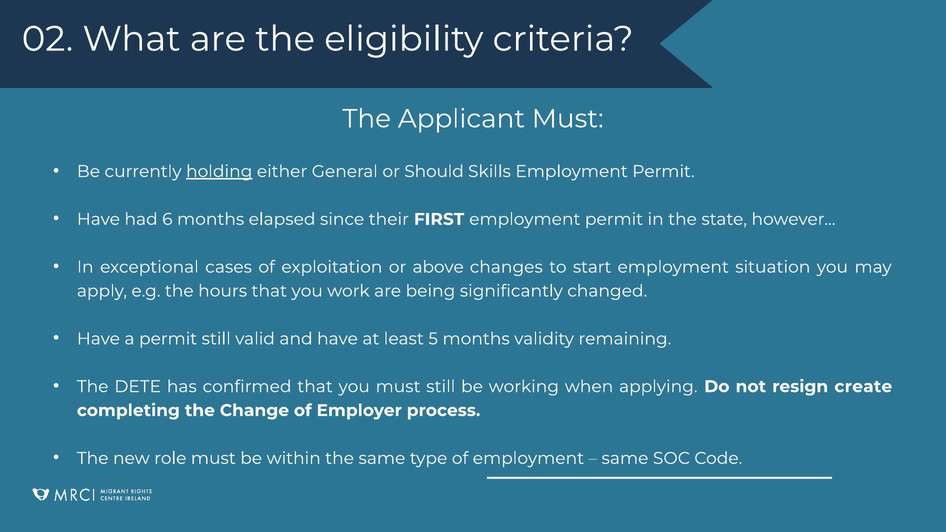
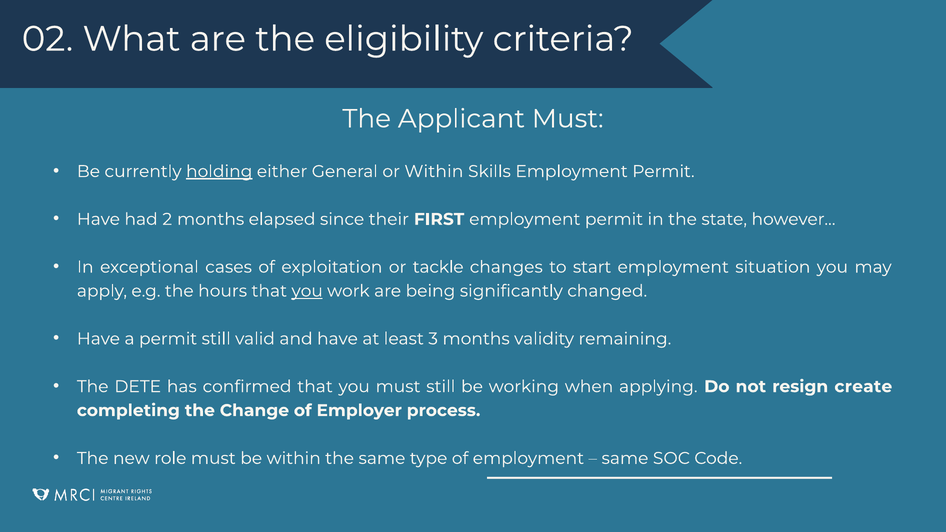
or Should: Should -> Within
6: 6 -> 2
above: above -> tackle
you at (307, 291) underline: none -> present
5: 5 -> 3
